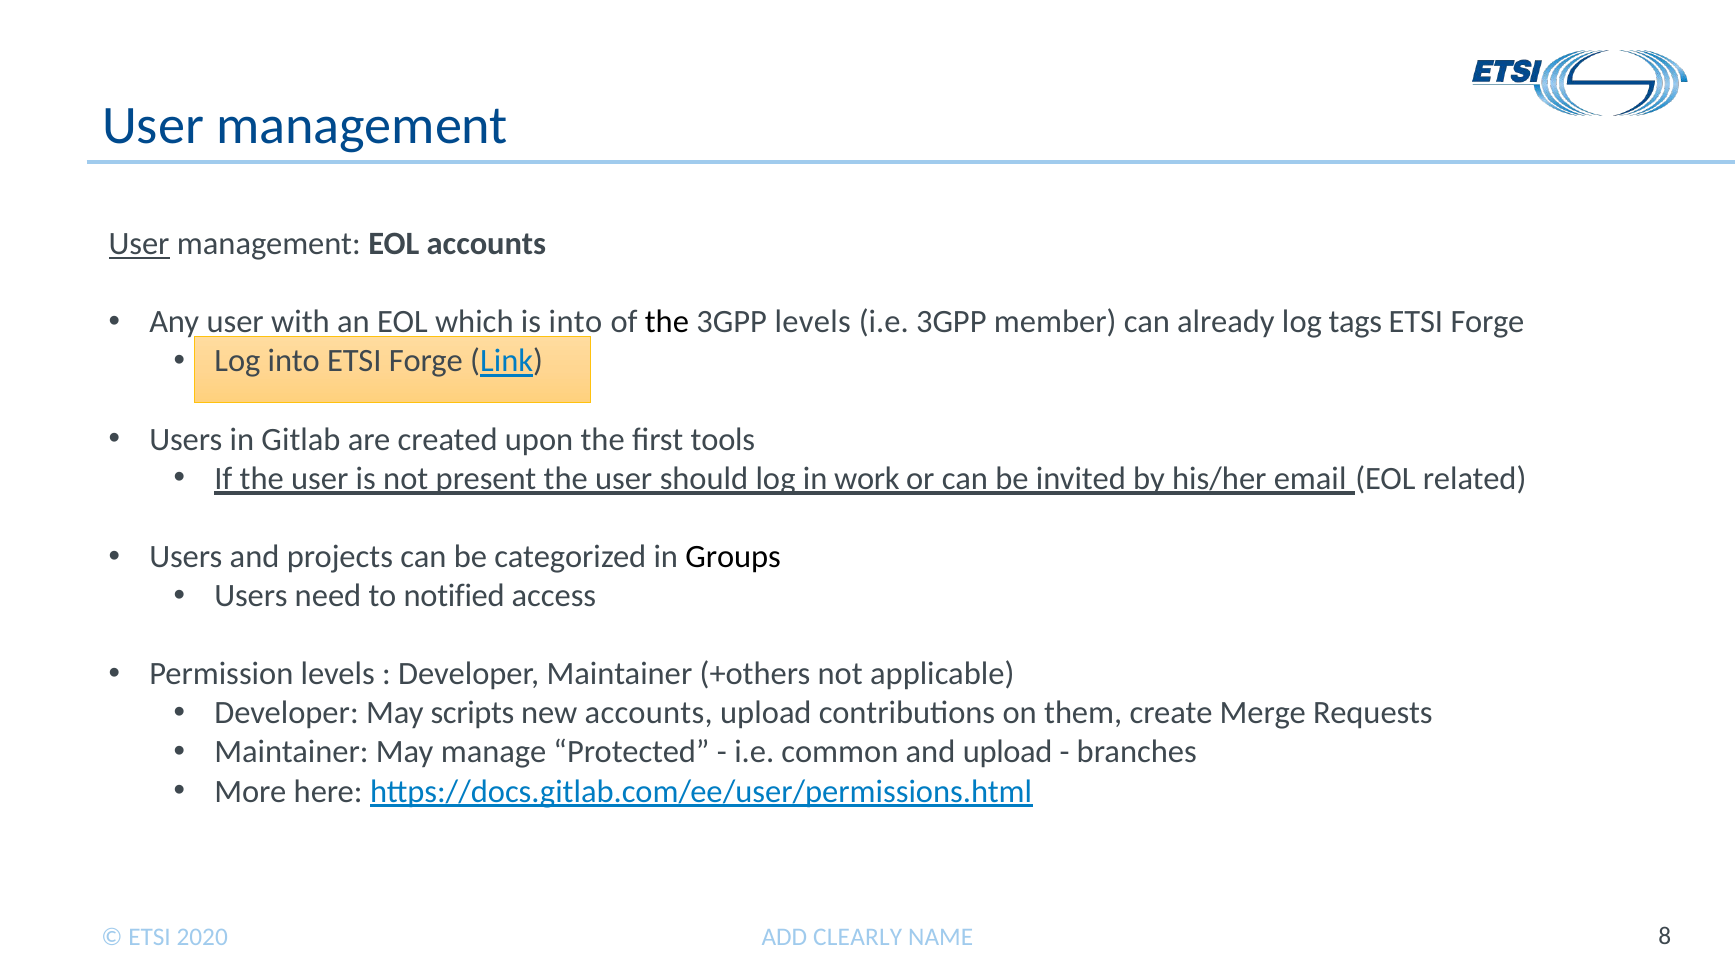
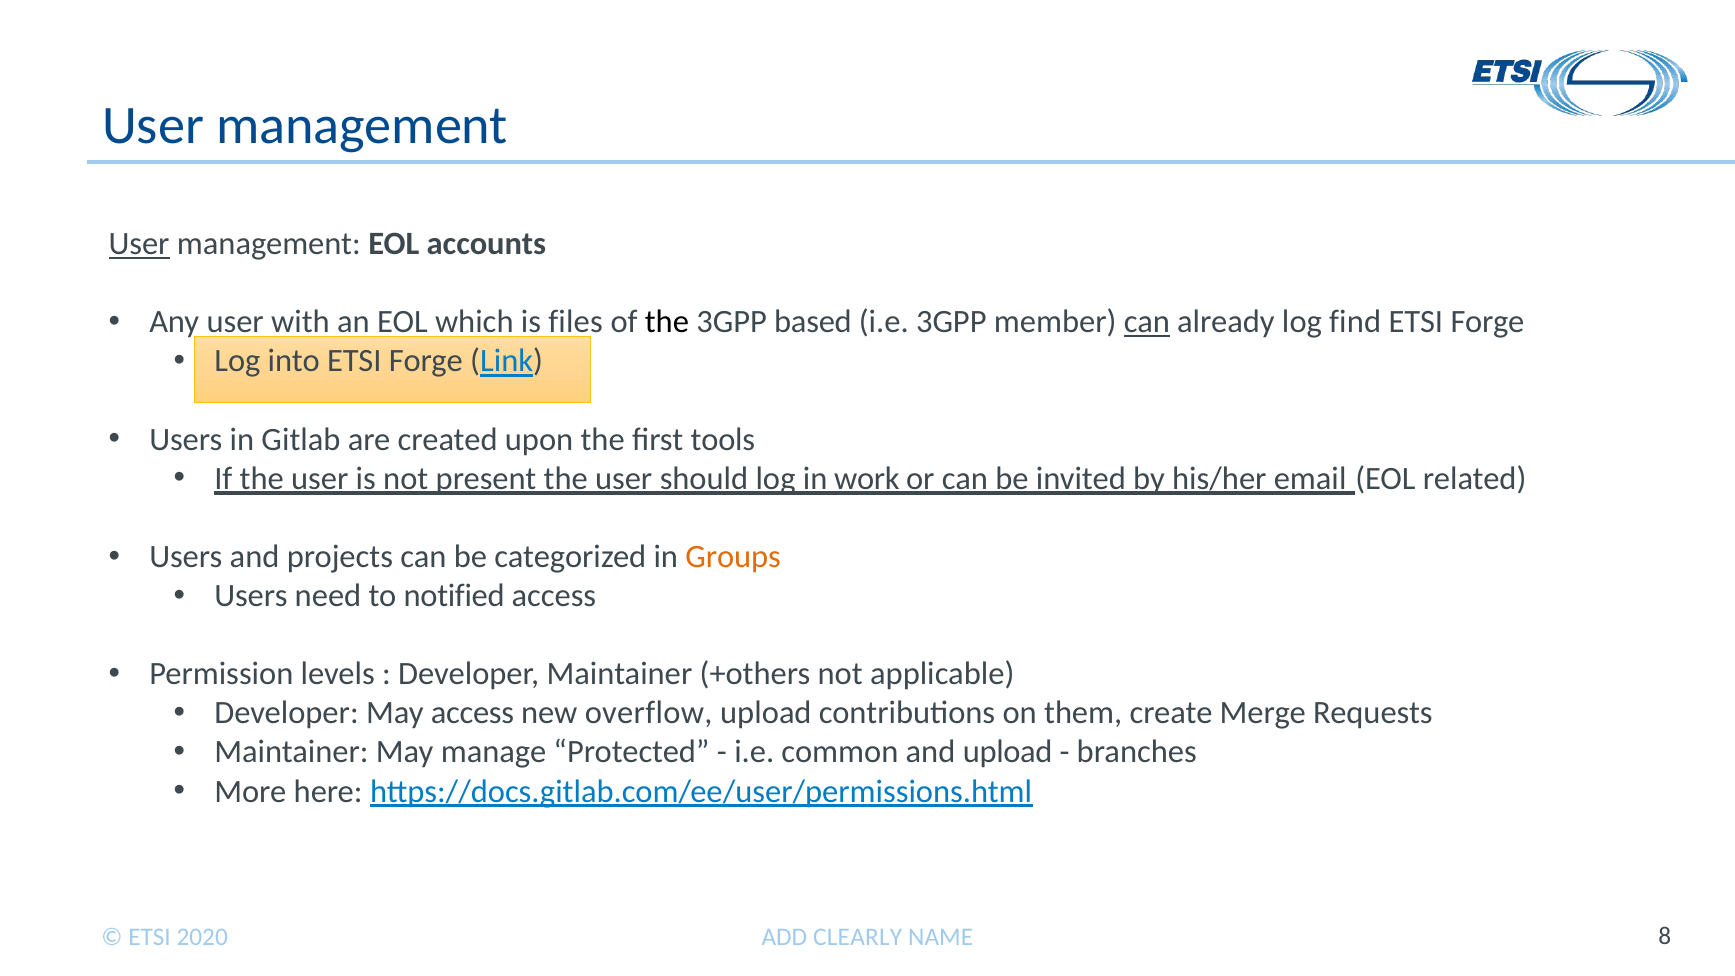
is into: into -> files
3GPP levels: levels -> based
can at (1147, 322) underline: none -> present
tags: tags -> find
Groups colour: black -> orange
May scripts: scripts -> access
new accounts: accounts -> overflow
